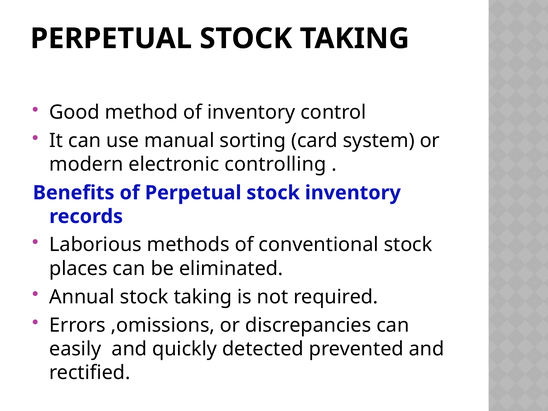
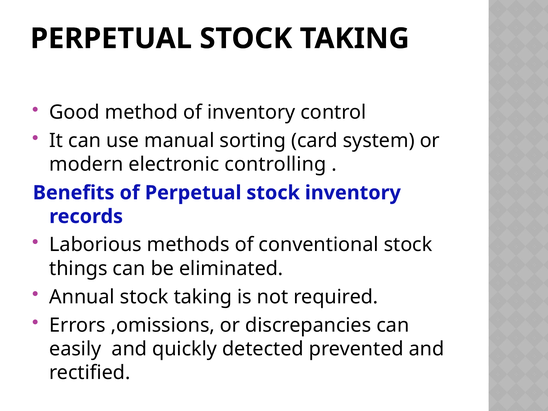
places: places -> things
